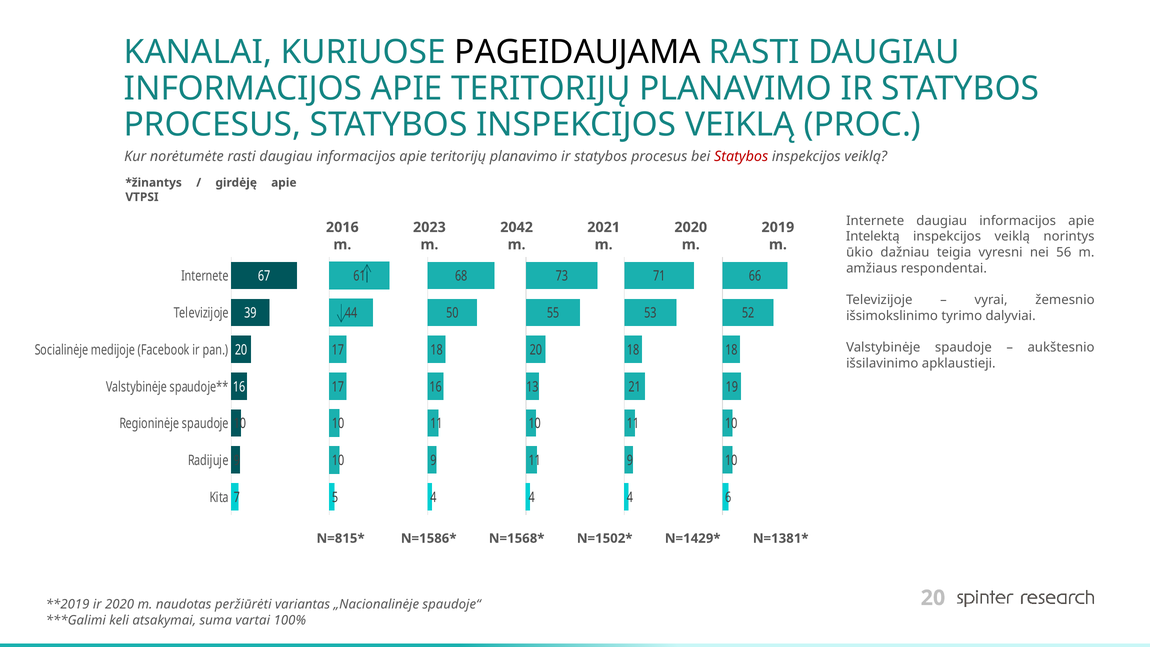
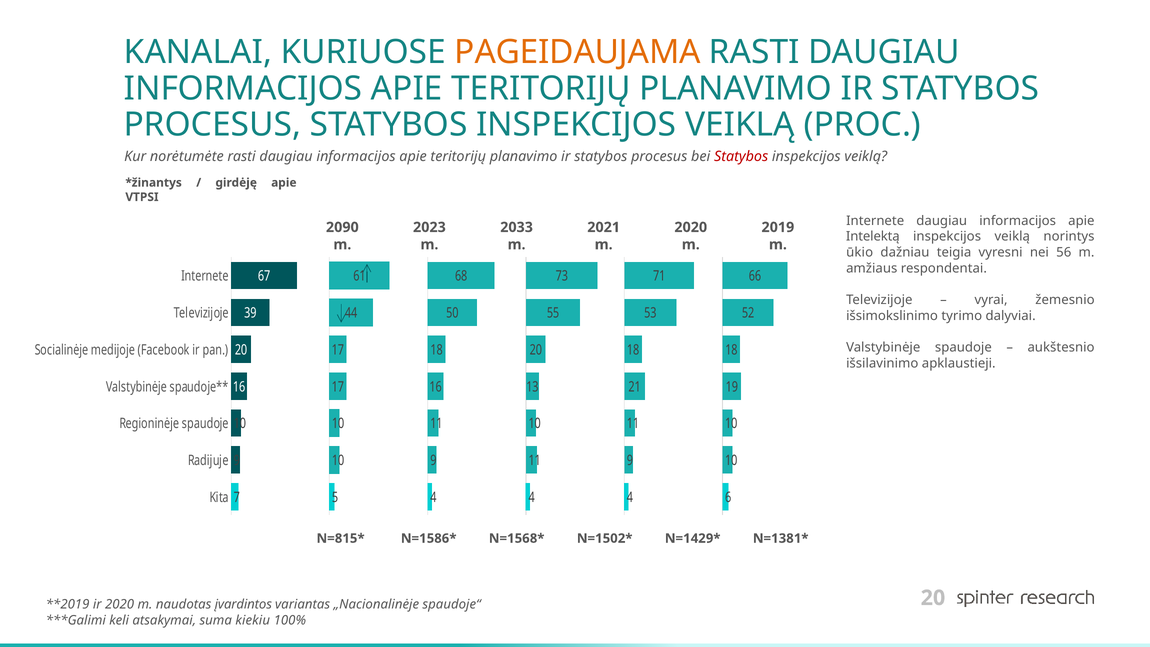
PAGEIDAUJAMA colour: black -> orange
2016: 2016 -> 2090
2042: 2042 -> 2033
peržiūrėti: peržiūrėti -> įvardintos
vartai: vartai -> kiekiu
